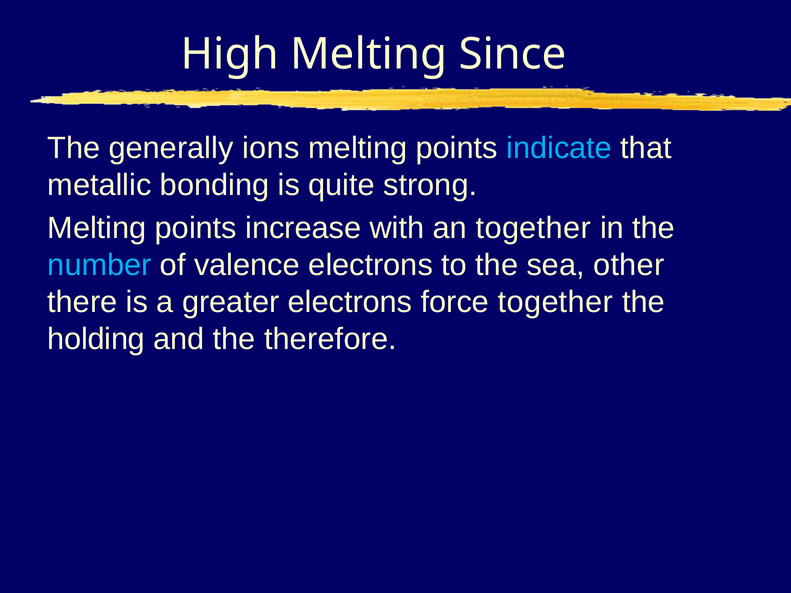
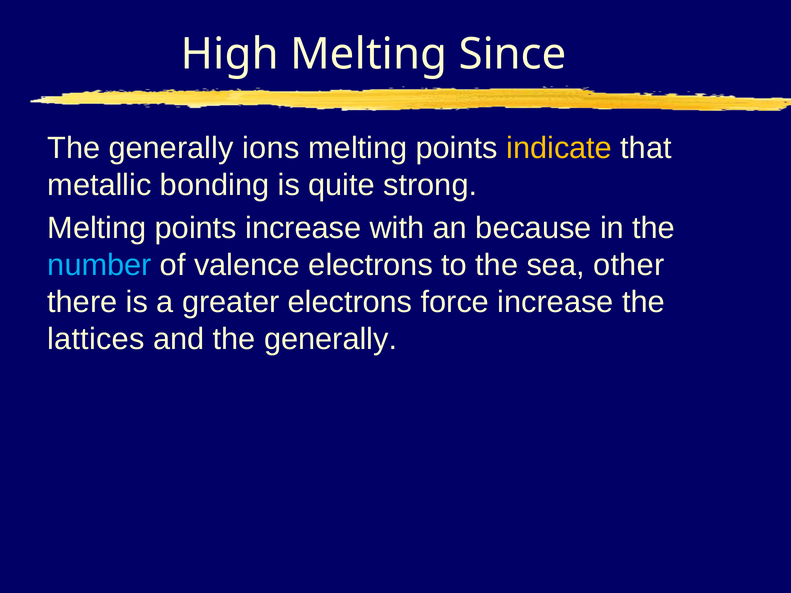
indicate colour: light blue -> yellow
an together: together -> because
force together: together -> increase
holding: holding -> lattices
and the therefore: therefore -> generally
